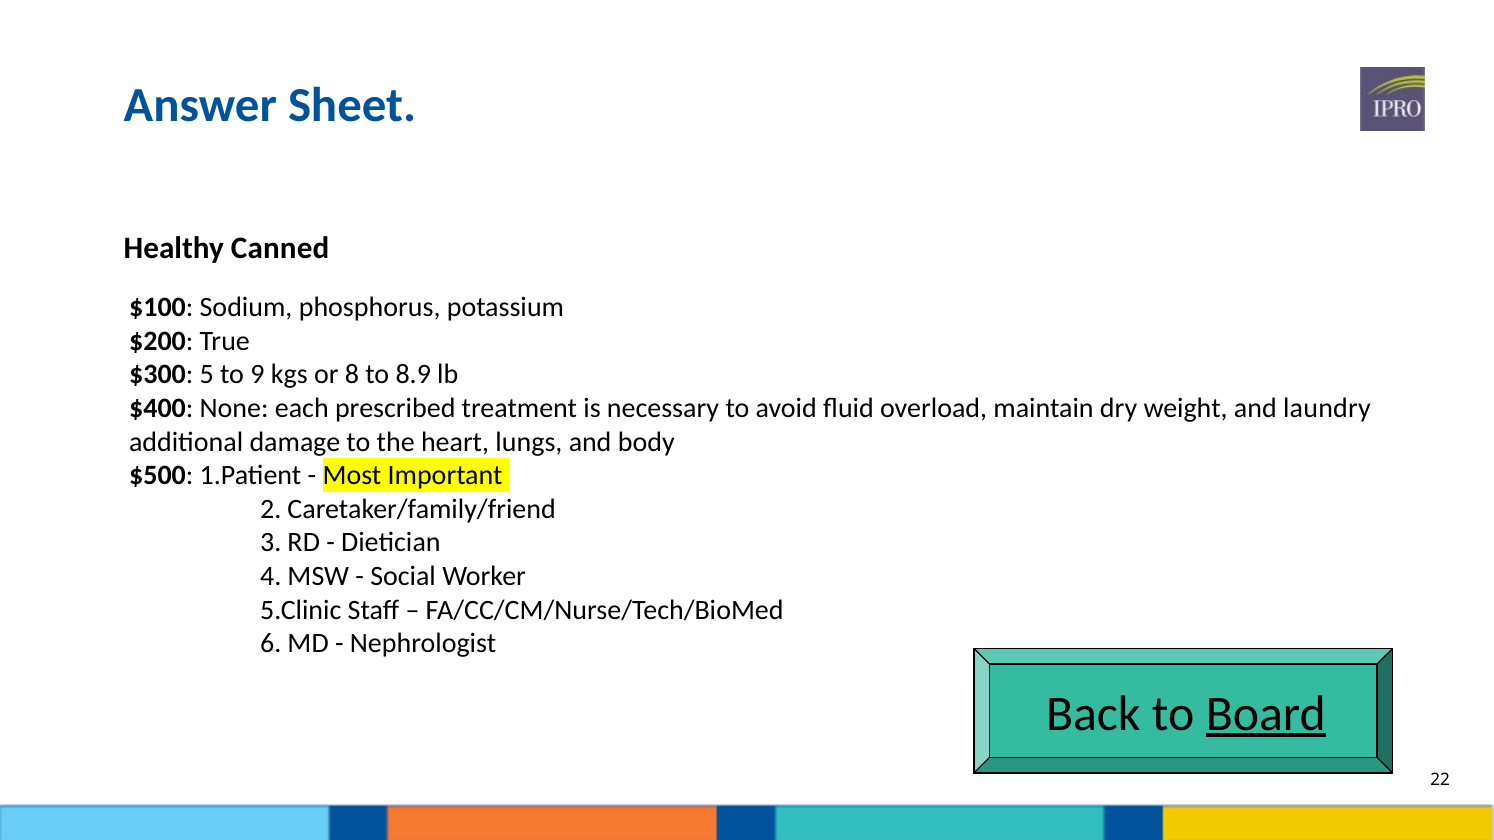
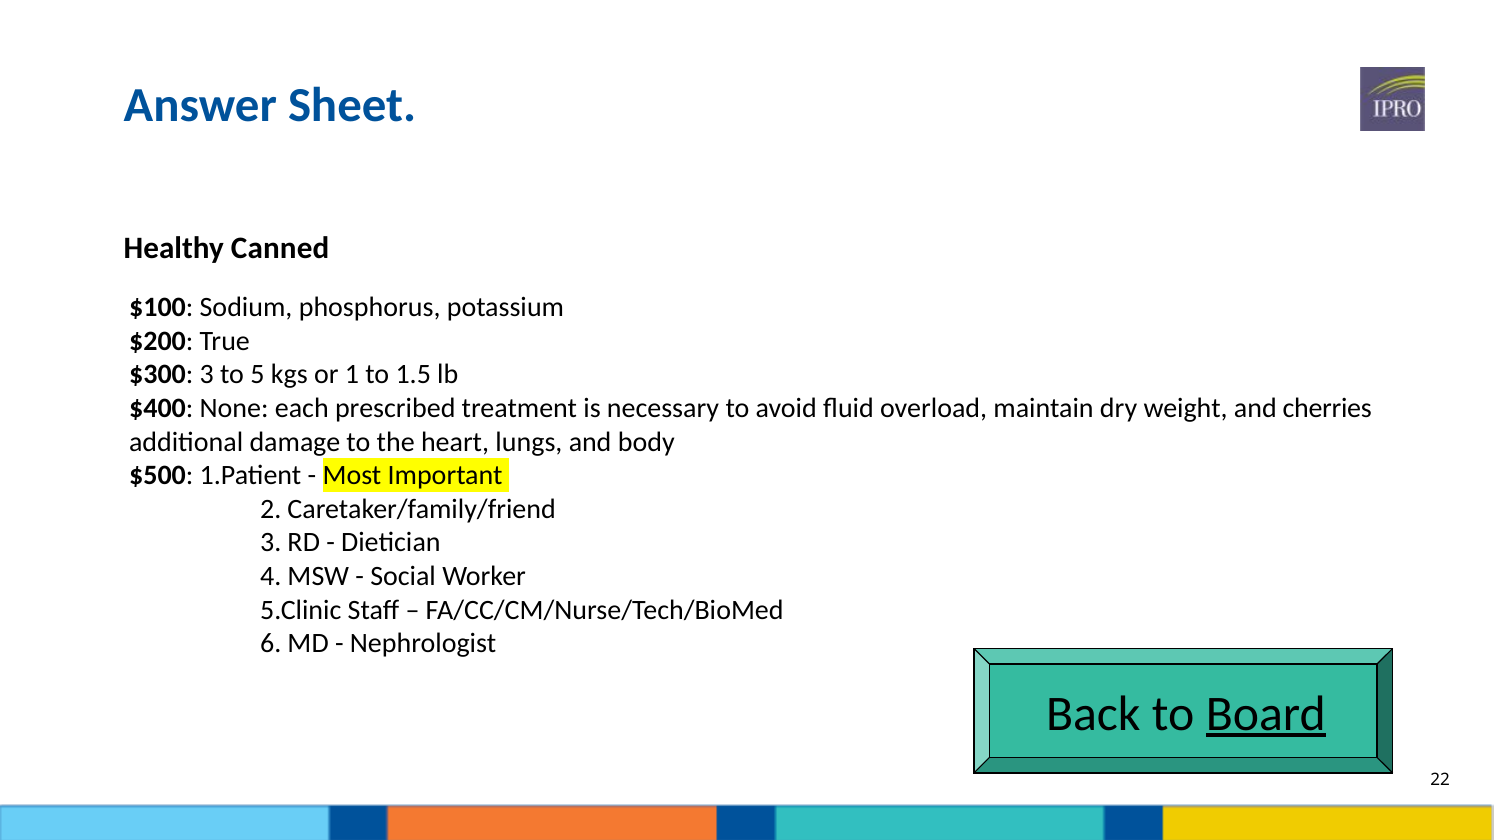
$300 5: 5 -> 3
9: 9 -> 5
8: 8 -> 1
8.9: 8.9 -> 1.5
laundry: laundry -> cherries
